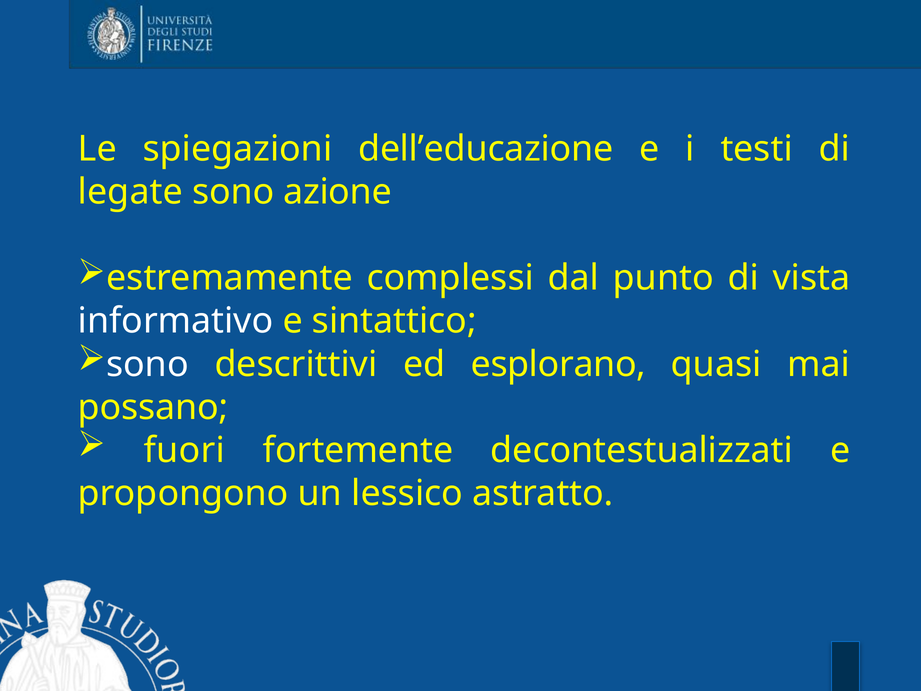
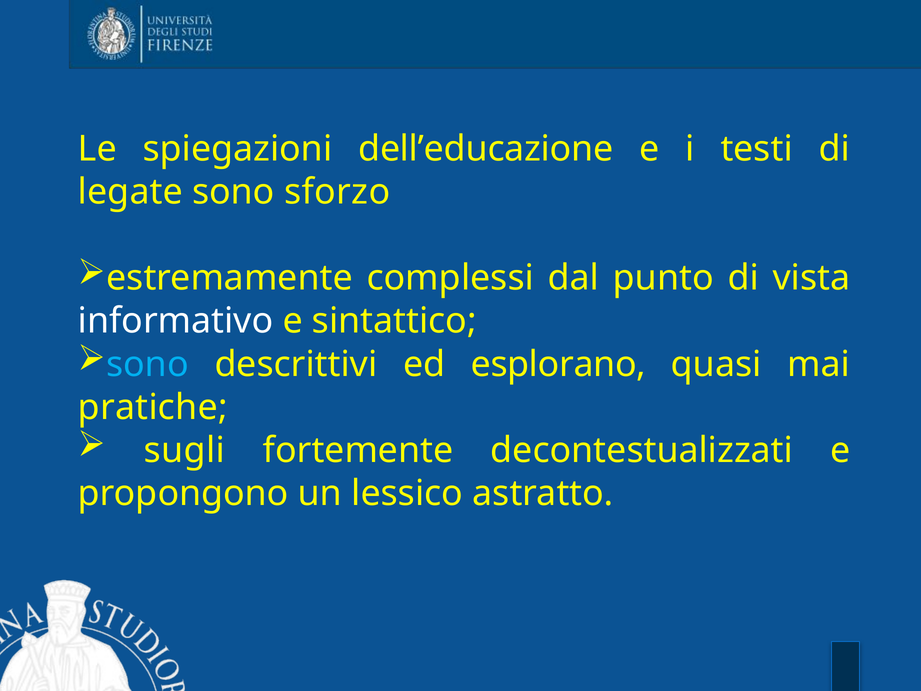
azione: azione -> sforzo
sono at (147, 364) colour: white -> light blue
possano: possano -> pratiche
fuori: fuori -> sugli
